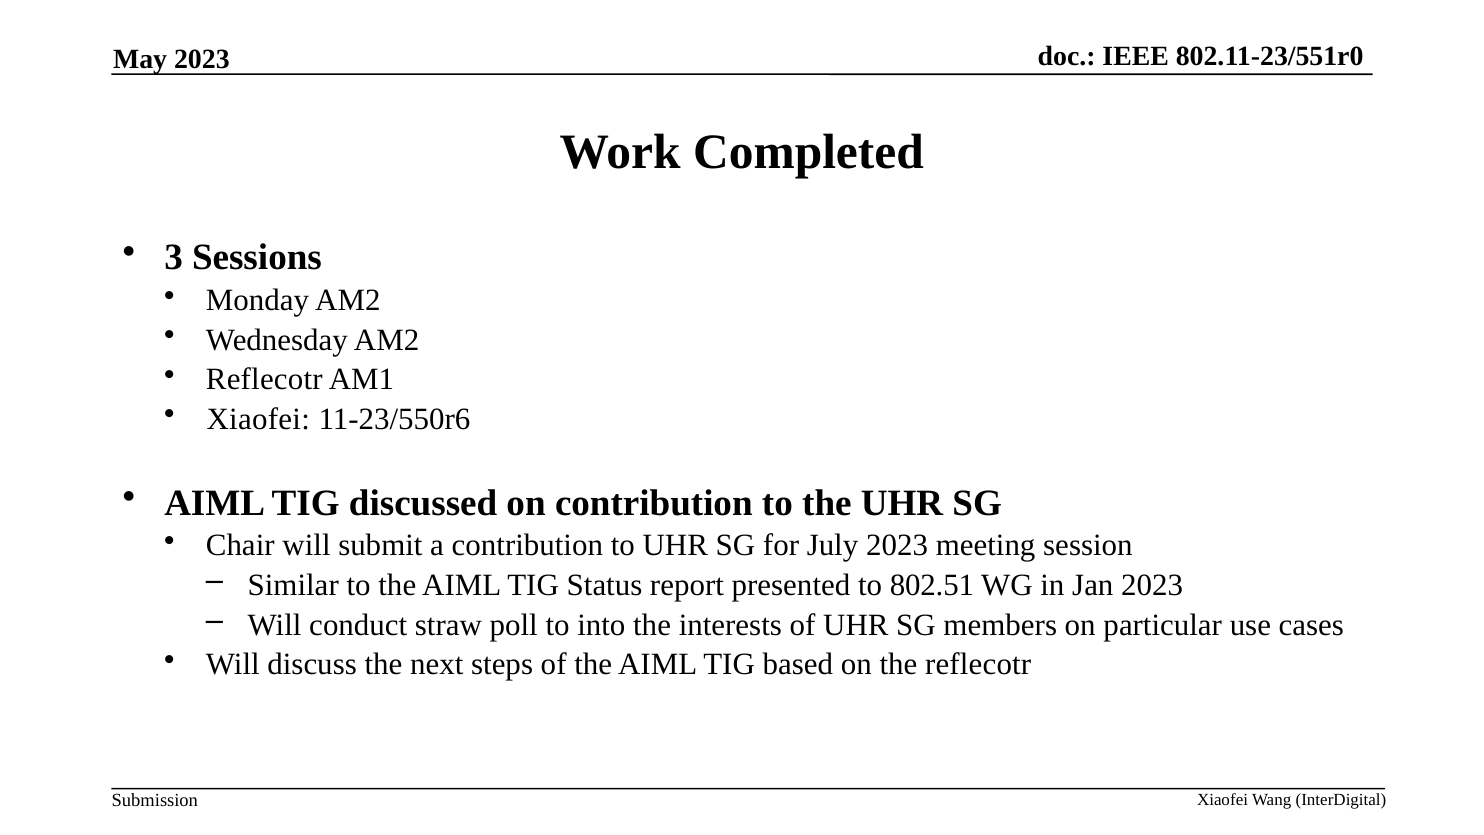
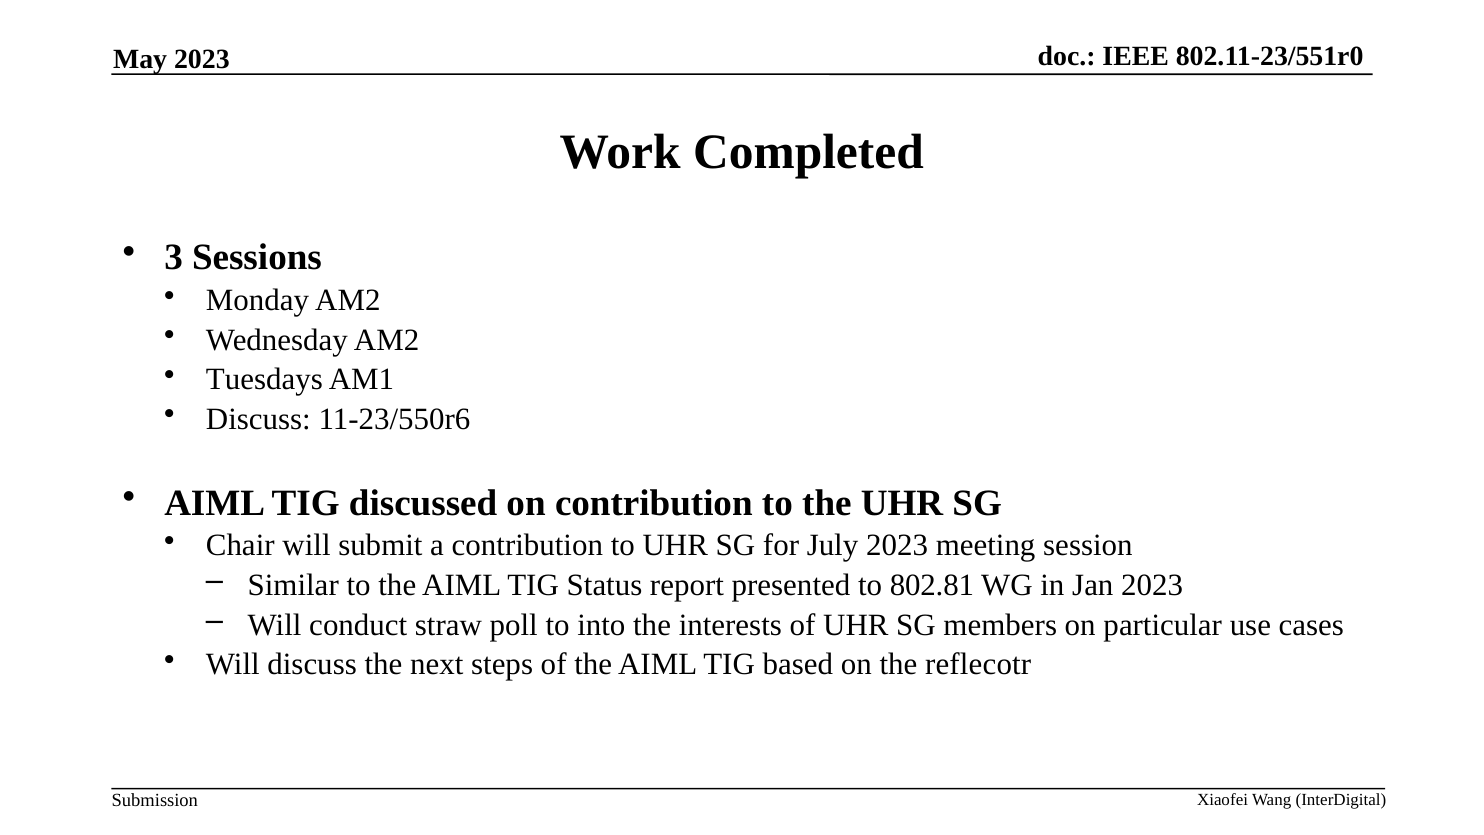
Reflecotr at (264, 379): Reflecotr -> Tuesdays
Xiaofei at (258, 419): Xiaofei -> Discuss
802.51: 802.51 -> 802.81
